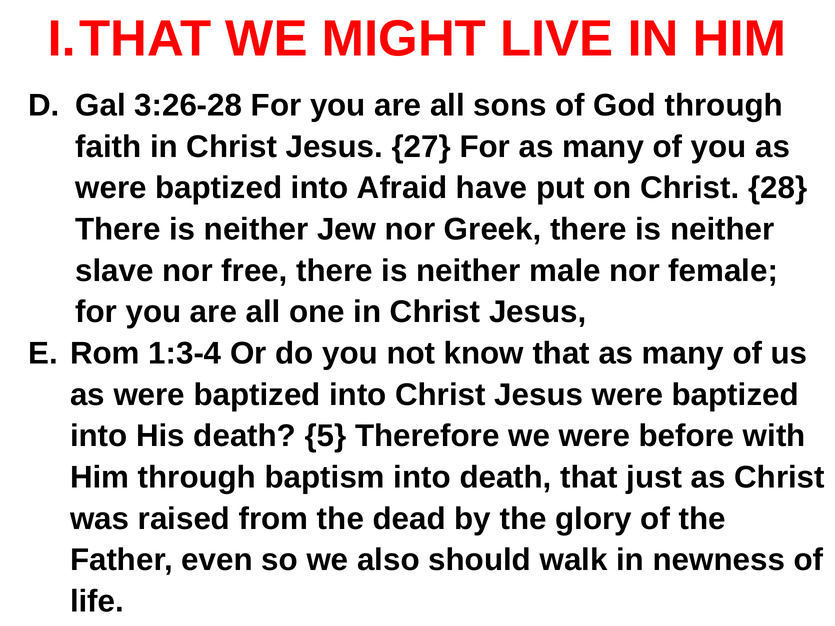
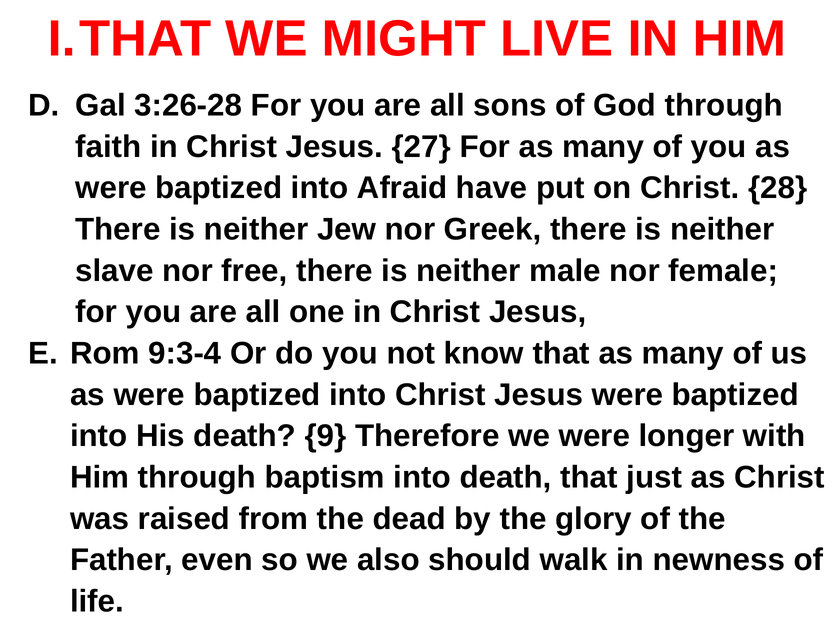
1:3-4: 1:3-4 -> 9:3-4
5: 5 -> 9
before: before -> longer
